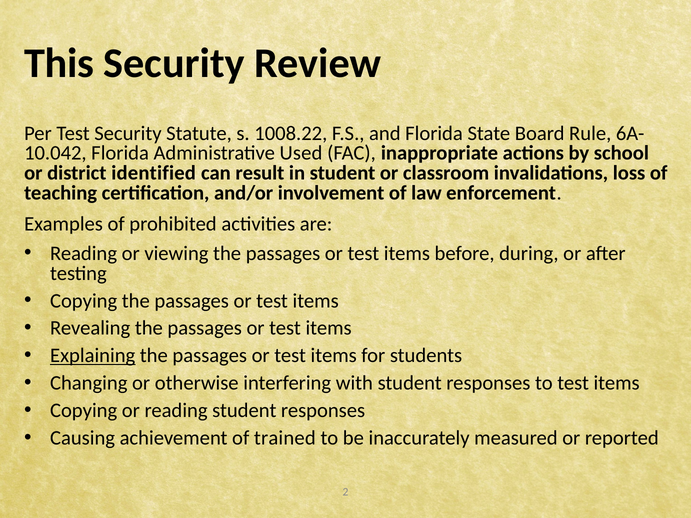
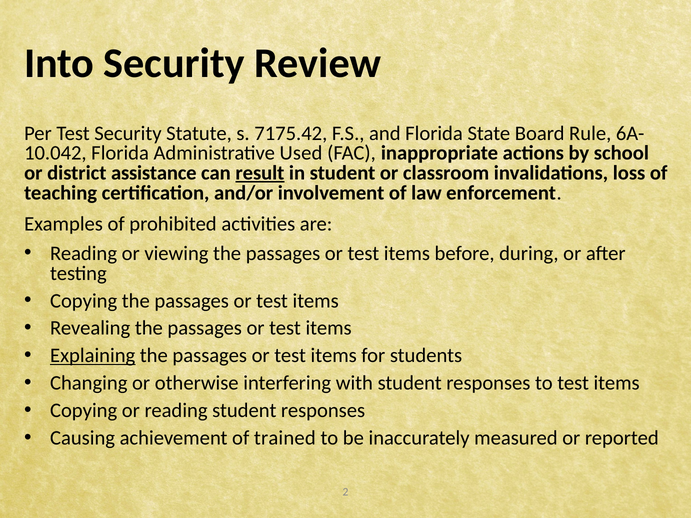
This: This -> Into
1008.22: 1008.22 -> 7175.42
identified: identified -> assistance
result underline: none -> present
